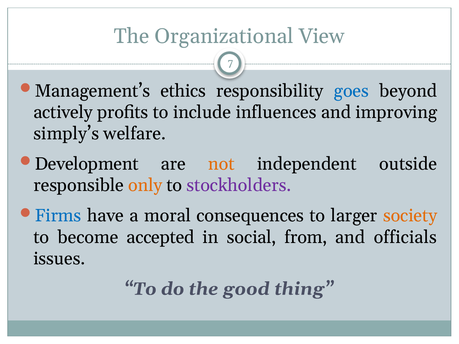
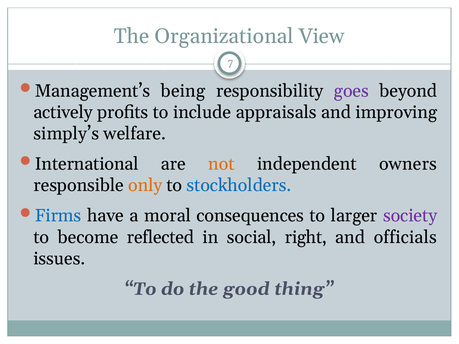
ethics: ethics -> being
goes colour: blue -> purple
influences: influences -> appraisals
Development: Development -> International
outside: outside -> owners
stockholders colour: purple -> blue
society colour: orange -> purple
accepted: accepted -> reflected
from: from -> right
